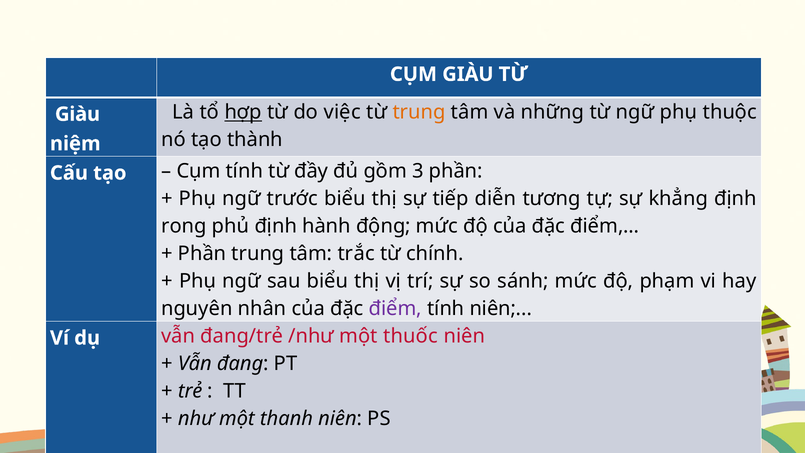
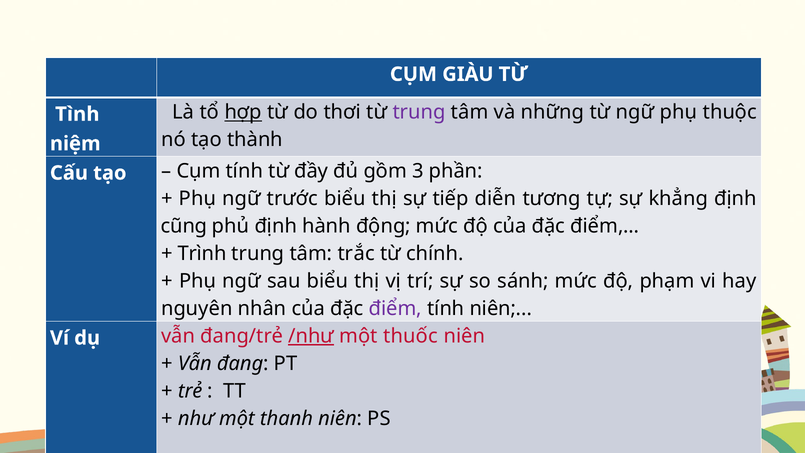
việc: việc -> thơi
trung at (419, 112) colour: orange -> purple
Giàu at (77, 114): Giàu -> Tình
rong: rong -> cũng
Phần at (202, 253): Phần -> Trình
/như underline: none -> present
